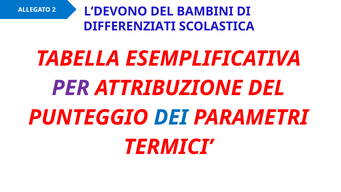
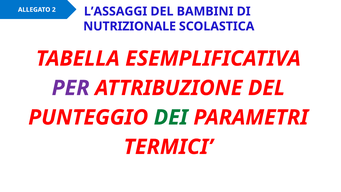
L’DEVONO: L’DEVONO -> L’ASSAGGI
DIFFERENZIATI: DIFFERENZIATI -> NUTRIZIONALE
DEI colour: blue -> green
